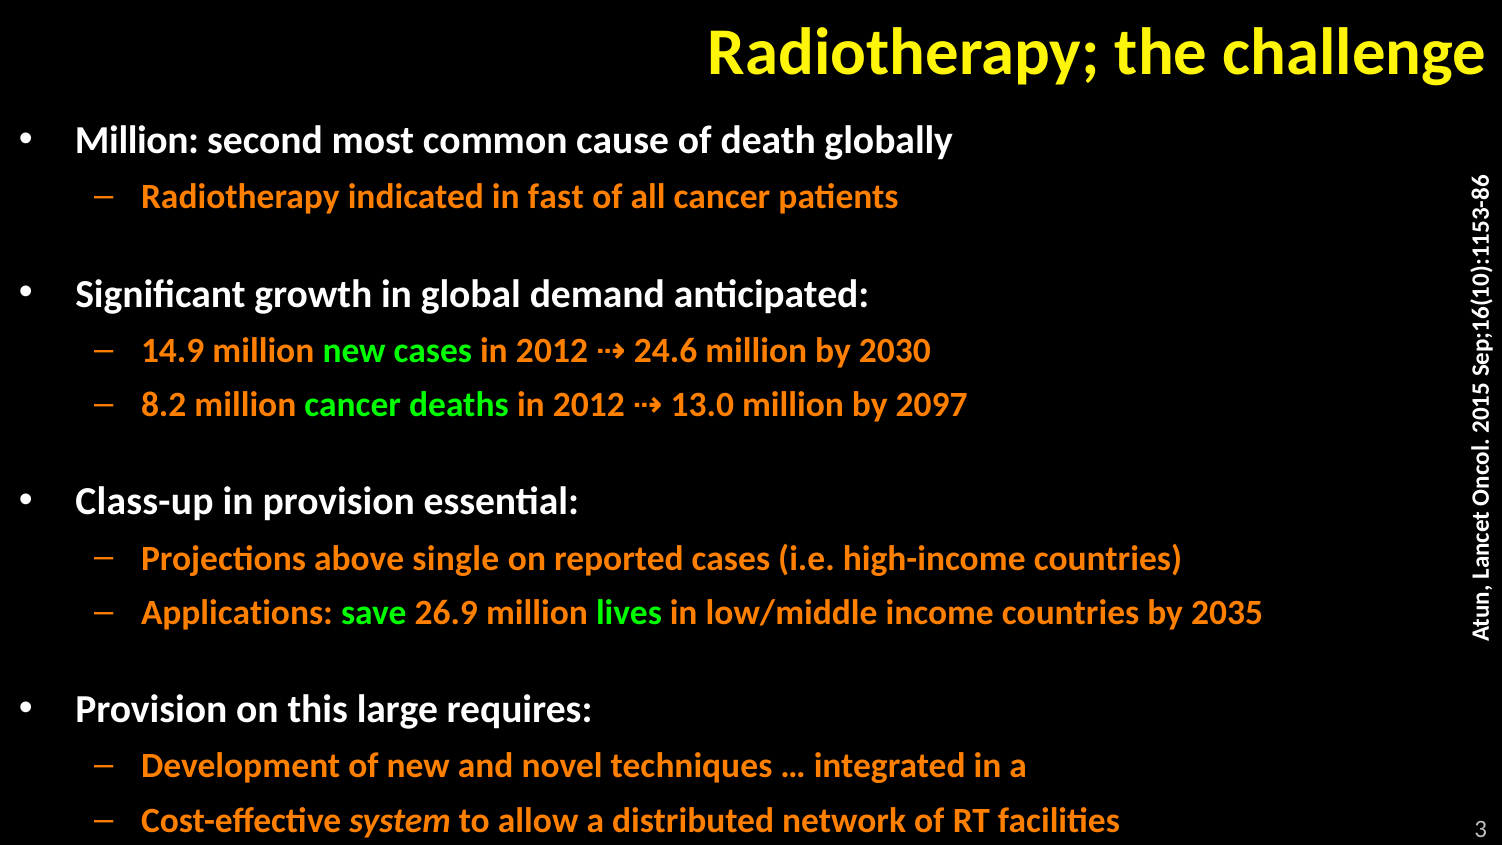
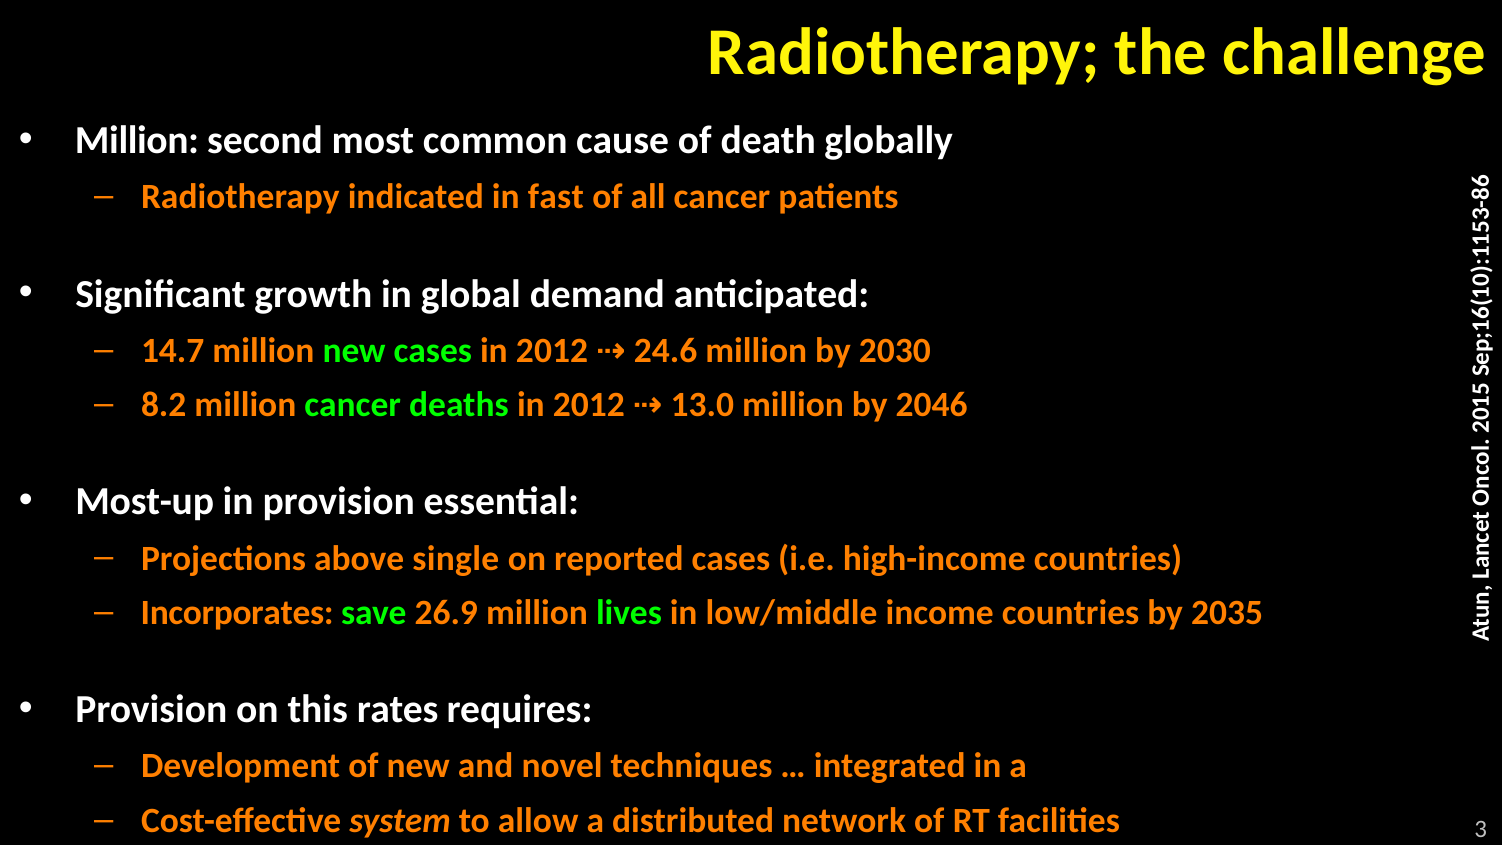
14.9: 14.9 -> 14.7
2097: 2097 -> 2046
Class-up: Class-up -> Most-up
Applications: Applications -> Incorporates
large: large -> rates
